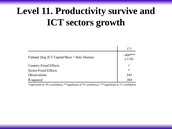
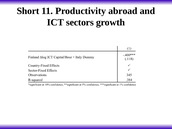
Level: Level -> Short
survive: survive -> abroad
